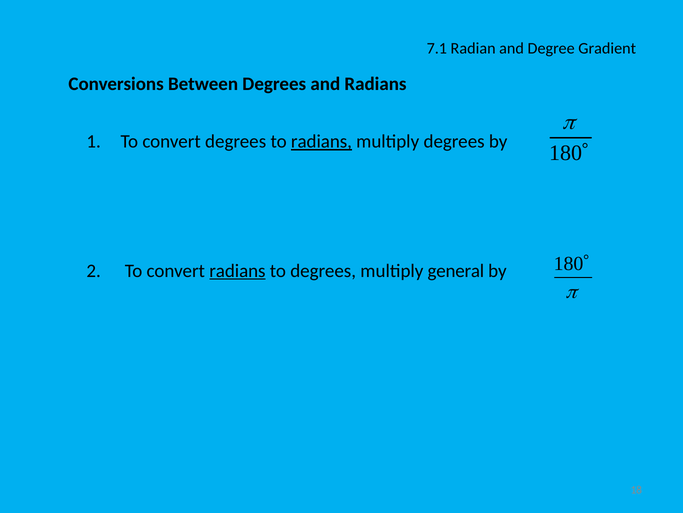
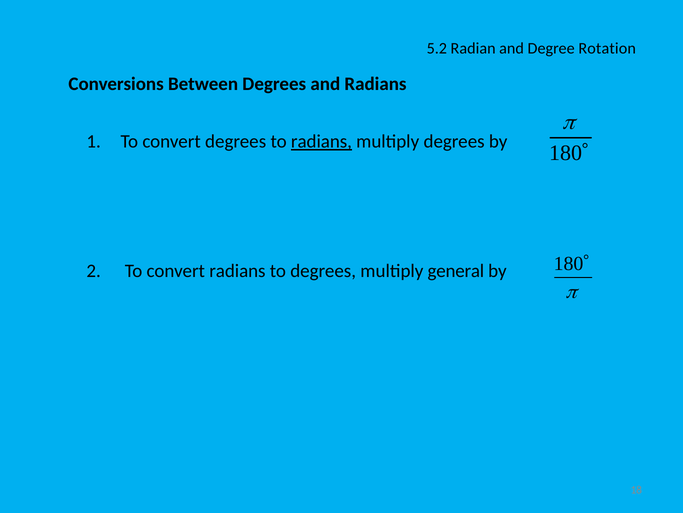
7.1: 7.1 -> 5.2
Gradient: Gradient -> Rotation
radians at (237, 270) underline: present -> none
